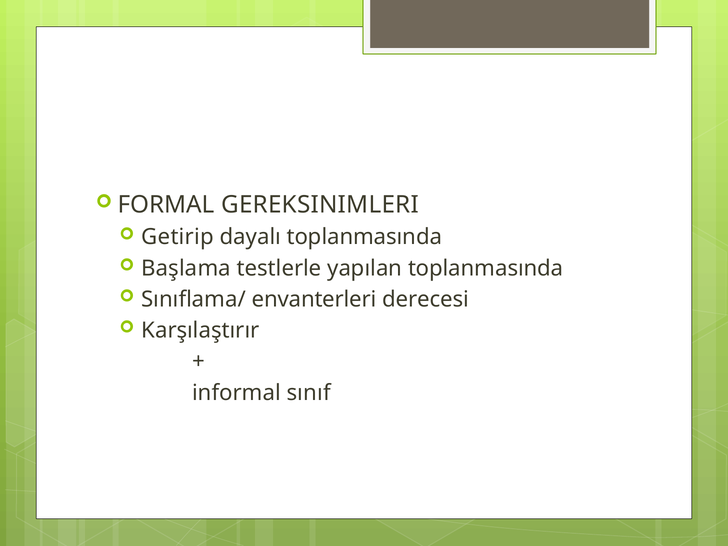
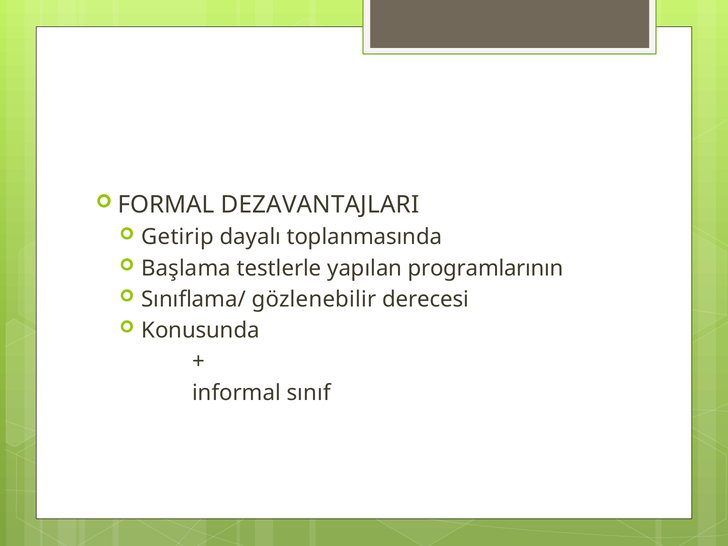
GEREKSINIMLERI: GEREKSINIMLERI -> DEZAVANTAJLARI
yapılan toplanmasında: toplanmasında -> programlarının
envanterleri: envanterleri -> gözlenebilir
Karşılaştırır: Karşılaştırır -> Konusunda
